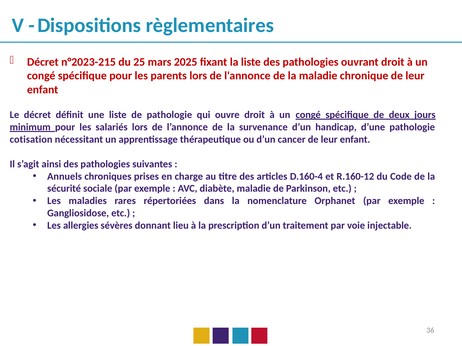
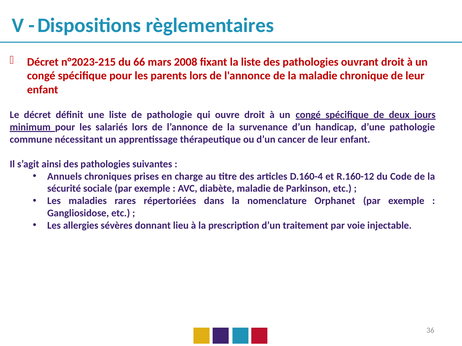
25: 25 -> 66
2025: 2025 -> 2008
cotisation: cotisation -> commune
